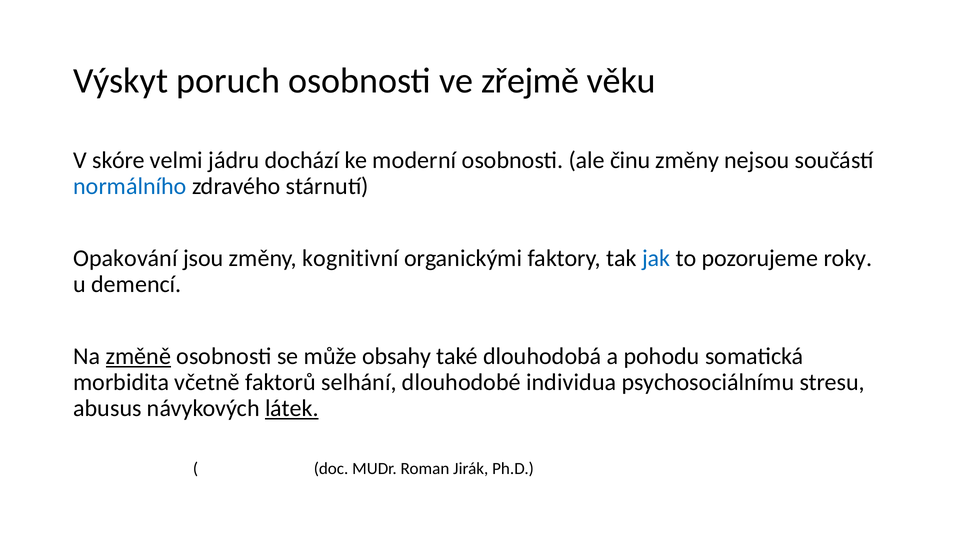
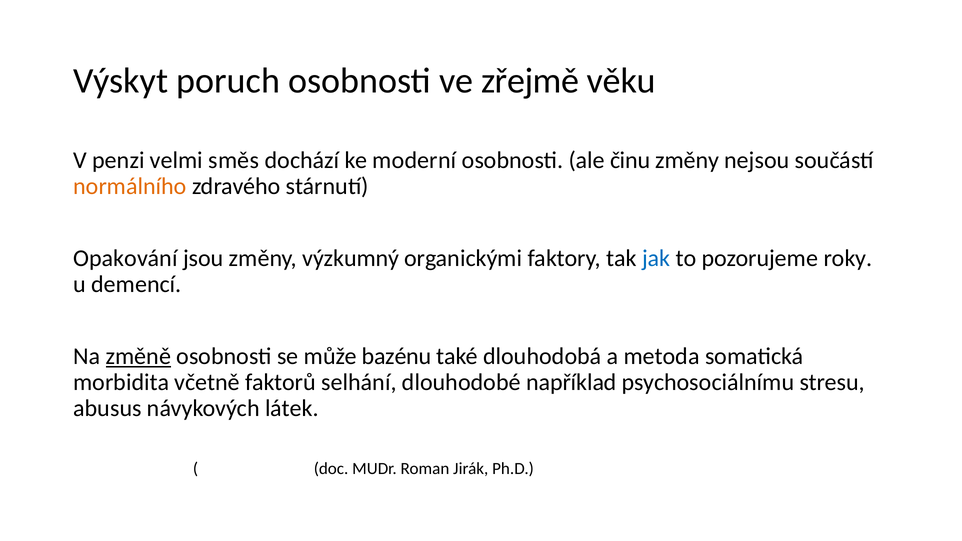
skóre: skóre -> penzi
jádru: jádru -> směs
normálního colour: blue -> orange
kognitivní: kognitivní -> výzkumný
obsahy: obsahy -> bazénu
pohodu: pohodu -> metoda
individua: individua -> například
látek underline: present -> none
